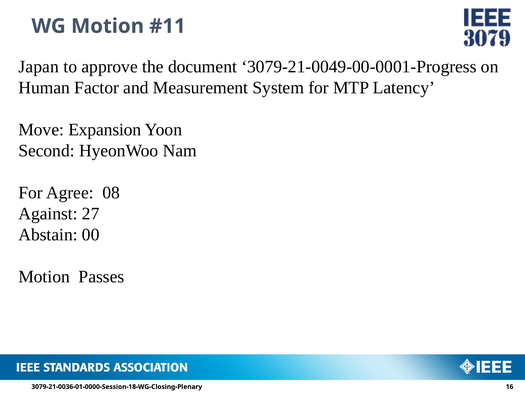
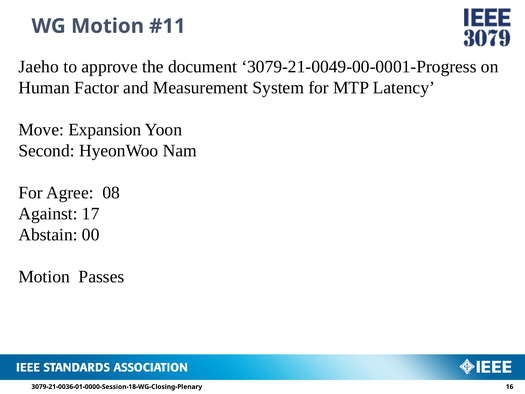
Japan: Japan -> Jaeho
27: 27 -> 17
